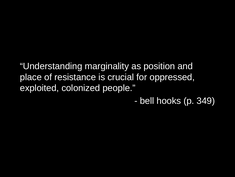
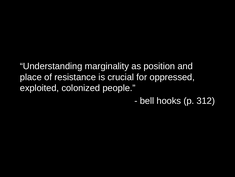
349: 349 -> 312
